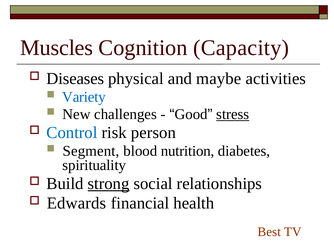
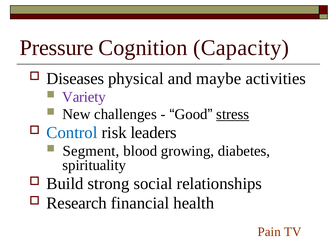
Muscles: Muscles -> Pressure
Variety colour: blue -> purple
person: person -> leaders
nutrition: nutrition -> growing
strong underline: present -> none
Edwards: Edwards -> Research
Best: Best -> Pain
